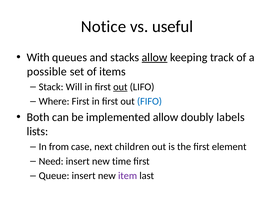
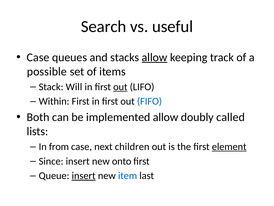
Notice: Notice -> Search
With at (38, 57): With -> Case
Where: Where -> Within
labels: labels -> called
element underline: none -> present
Need: Need -> Since
time: time -> onto
insert at (84, 175) underline: none -> present
item colour: purple -> blue
